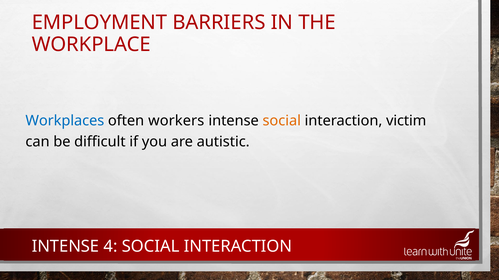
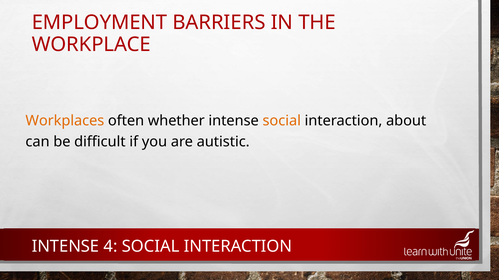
Workplaces colour: blue -> orange
workers: workers -> whether
victim: victim -> about
